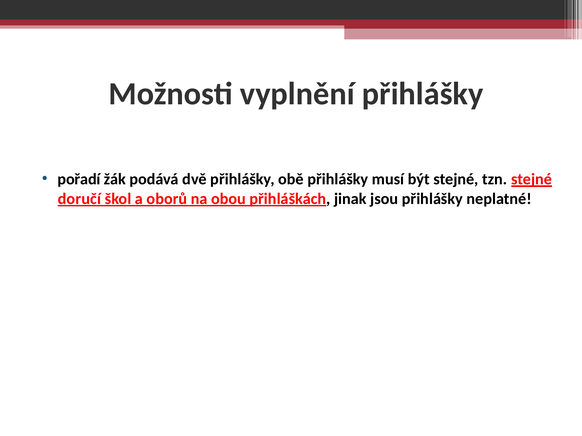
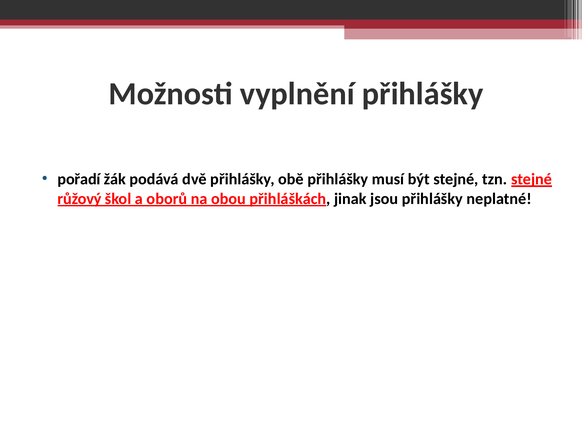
doručí: doručí -> růžový
